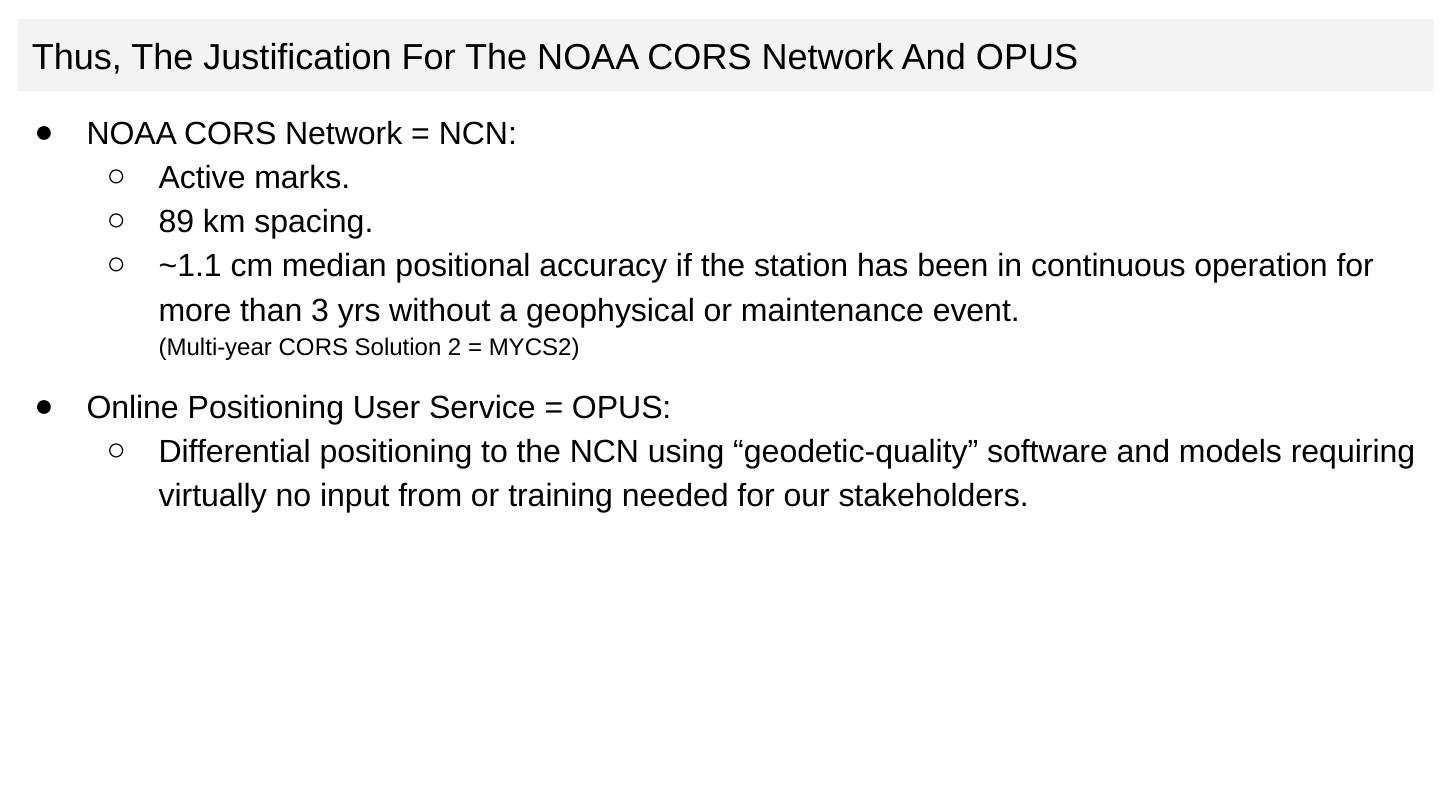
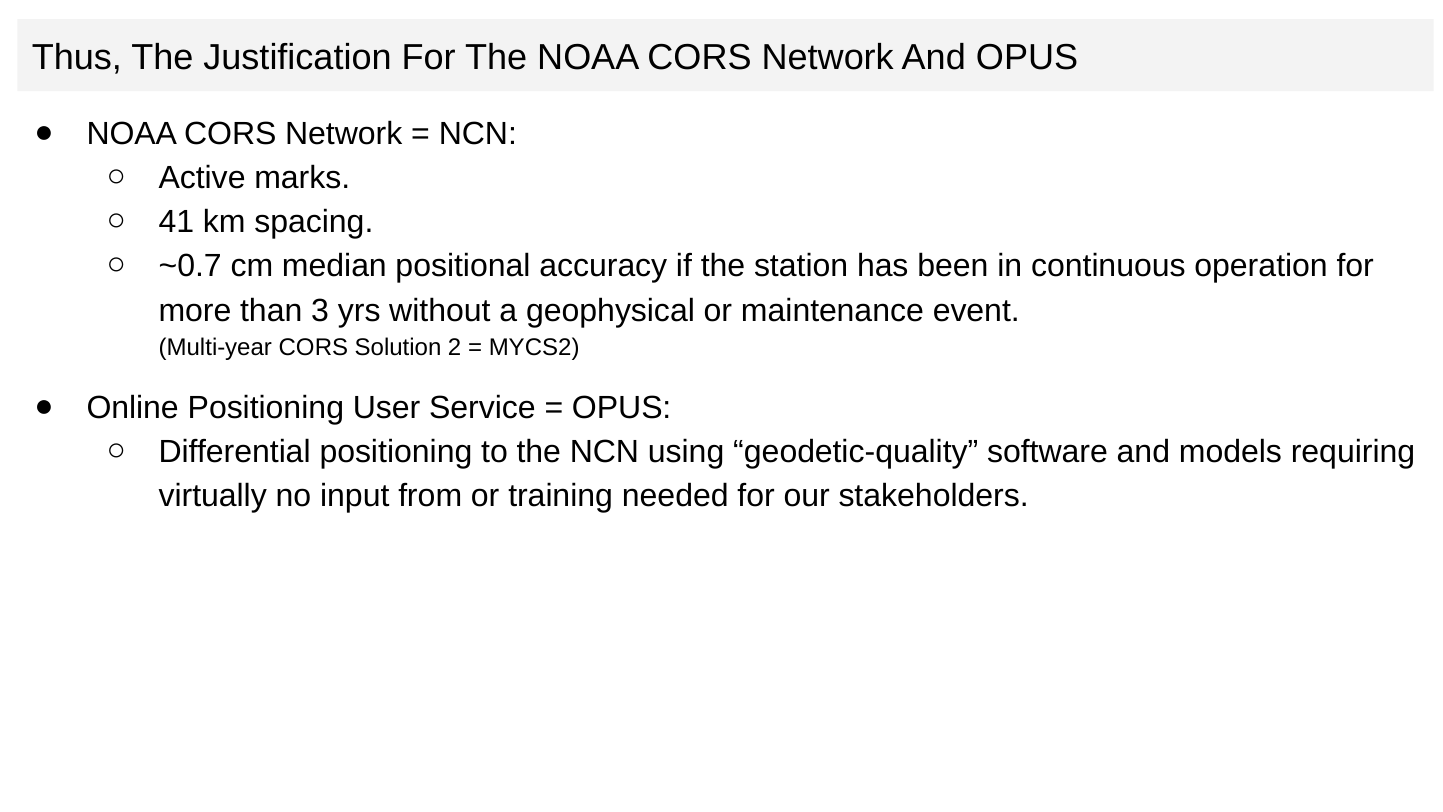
89: 89 -> 41
~1.1: ~1.1 -> ~0.7
